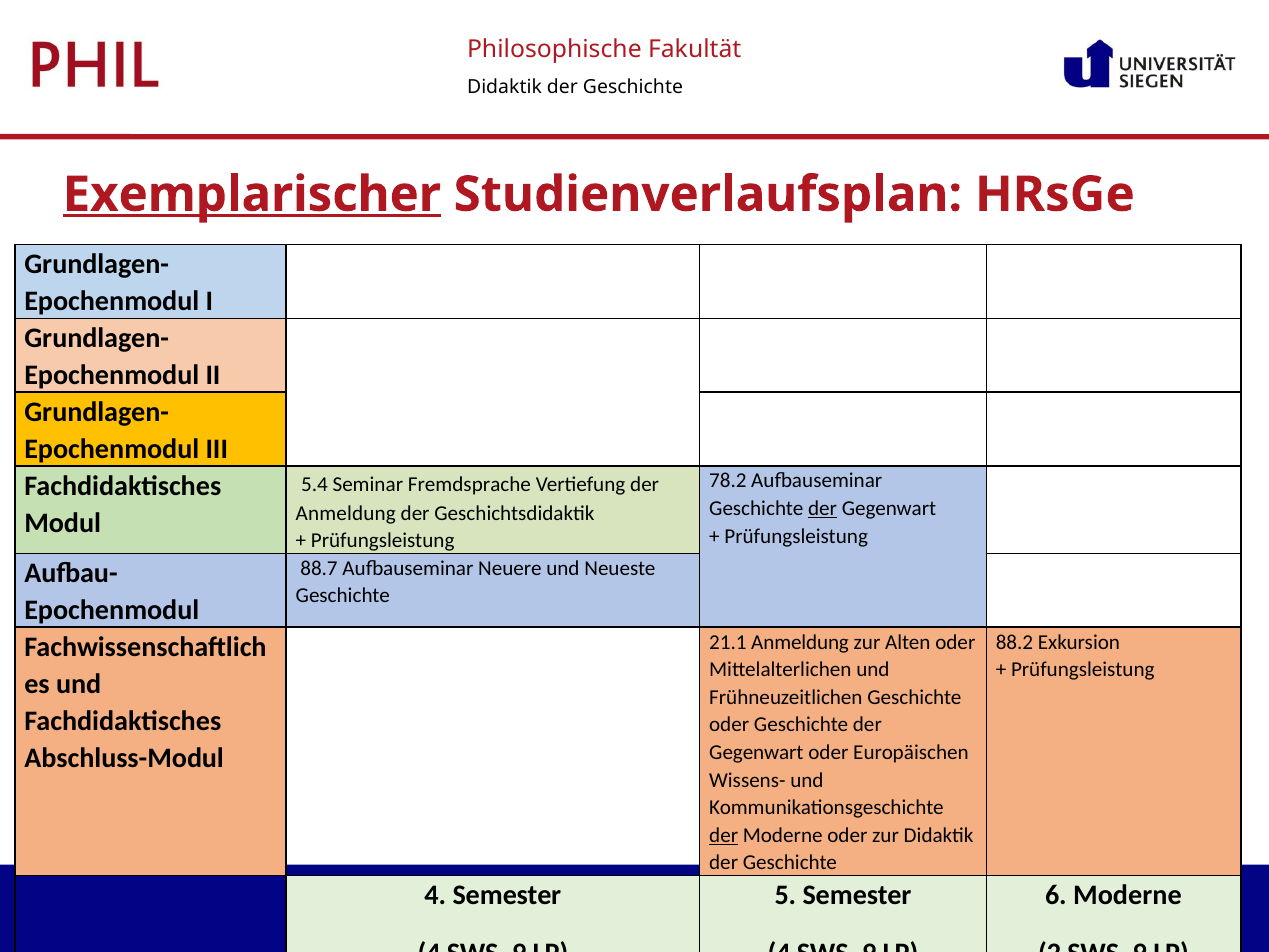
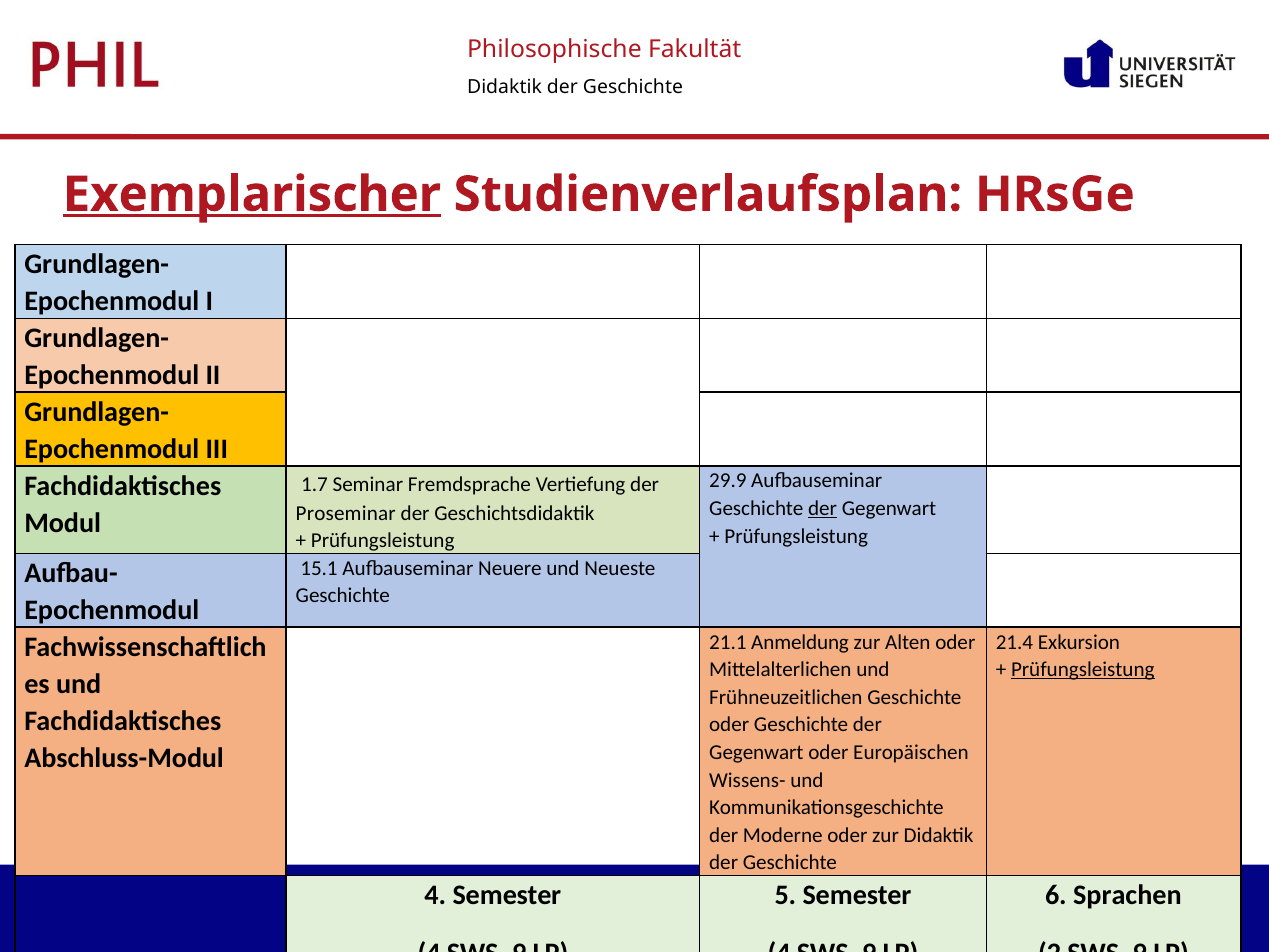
78.2: 78.2 -> 29.9
5.4: 5.4 -> 1.7
Anmeldung at (346, 513): Anmeldung -> Proseminar
88.7: 88.7 -> 15.1
88.2: 88.2 -> 21.4
Prüfungsleistung at (1083, 670) underline: none -> present
der at (724, 835) underline: present -> none
6 Moderne: Moderne -> Sprachen
